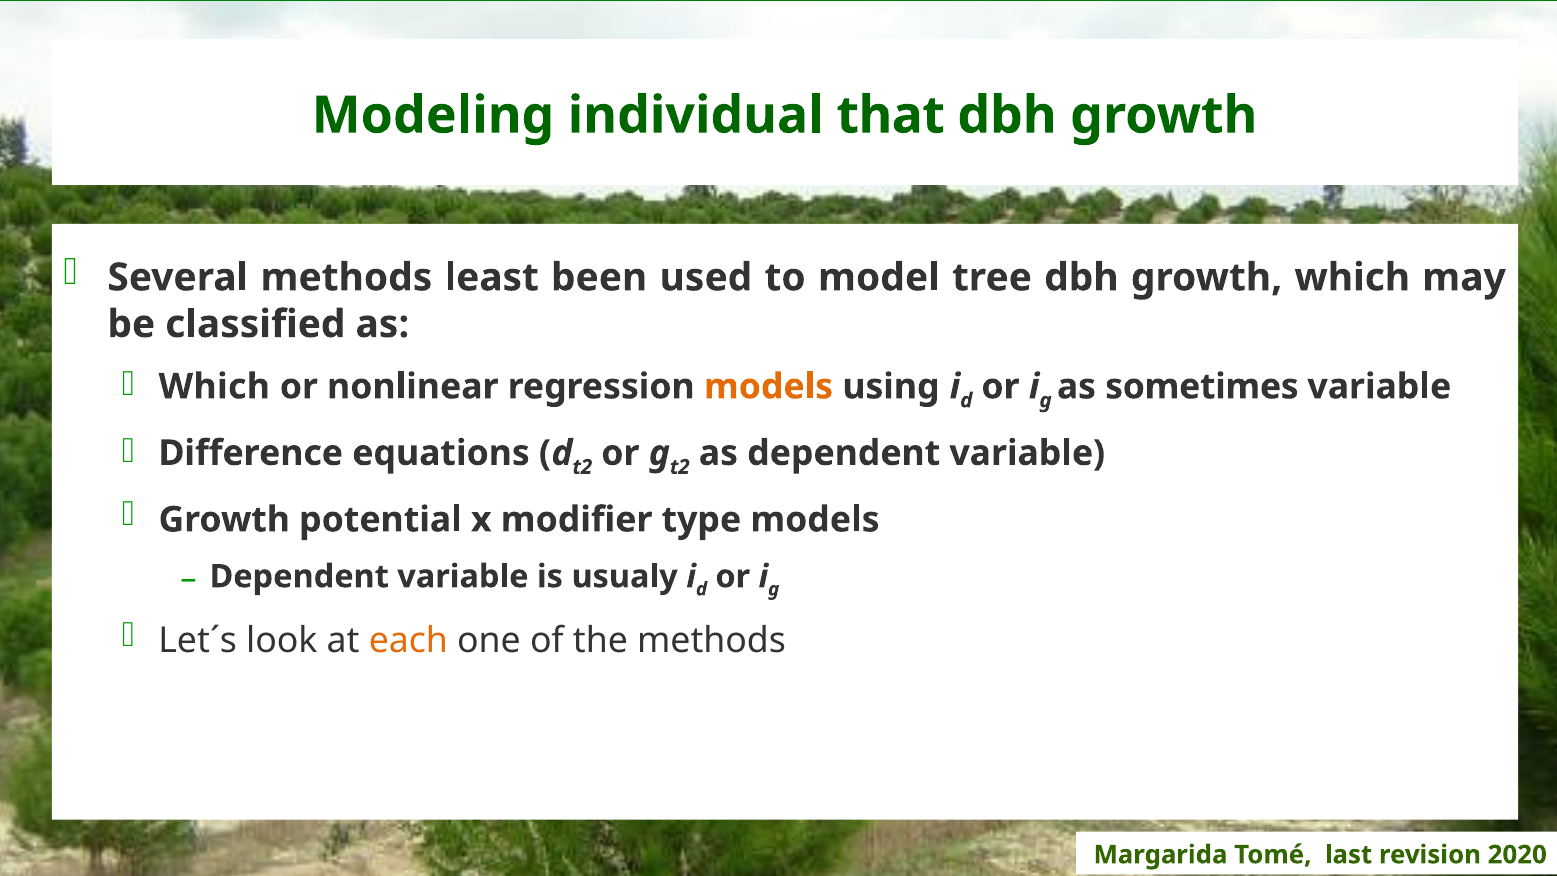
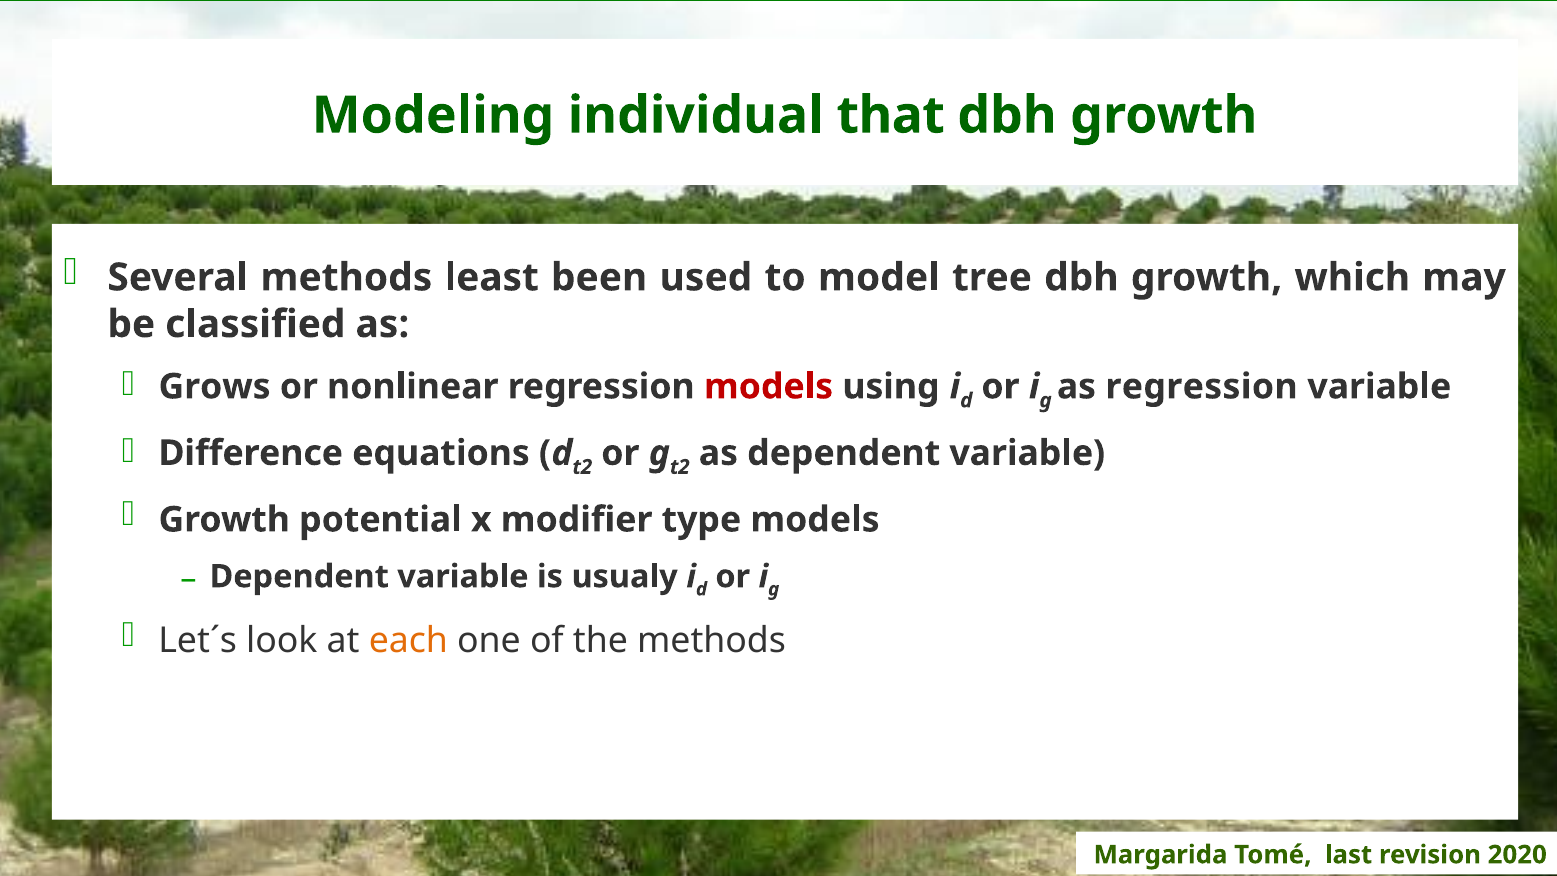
Which at (214, 387): Which -> Grows
models at (769, 387) colour: orange -> red
as sometimes: sometimes -> regression
